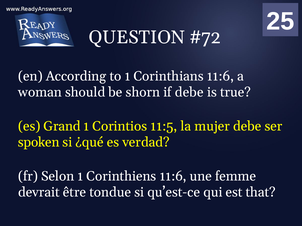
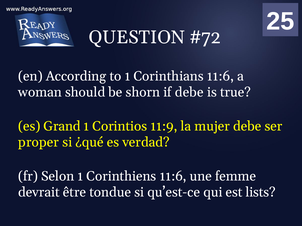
11:5: 11:5 -> 11:9
spoken: spoken -> proper
that: that -> lists
